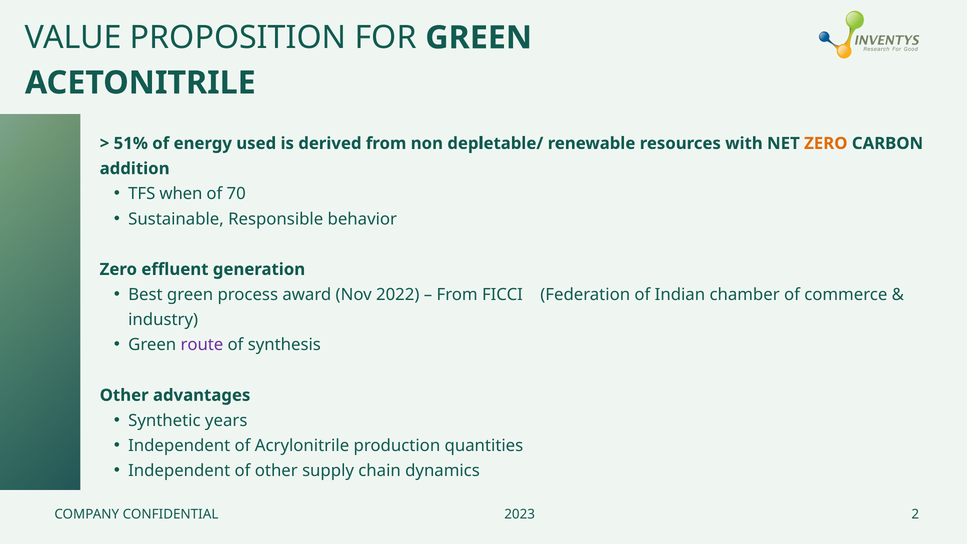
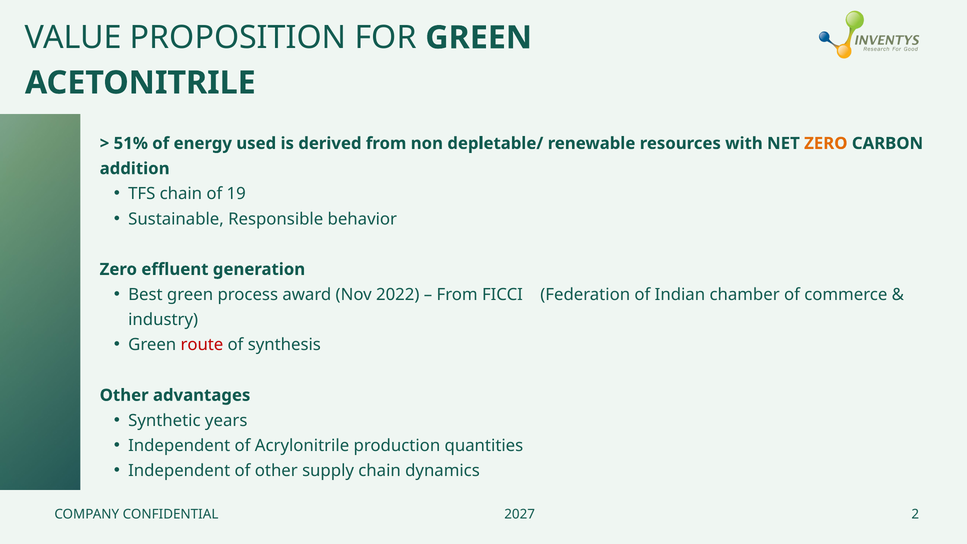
TFS when: when -> chain
70: 70 -> 19
route colour: purple -> red
2023: 2023 -> 2027
